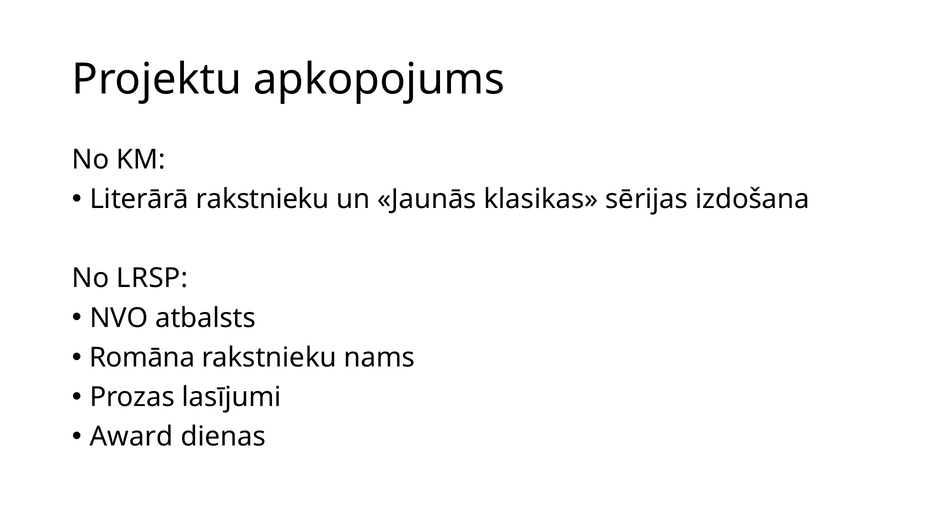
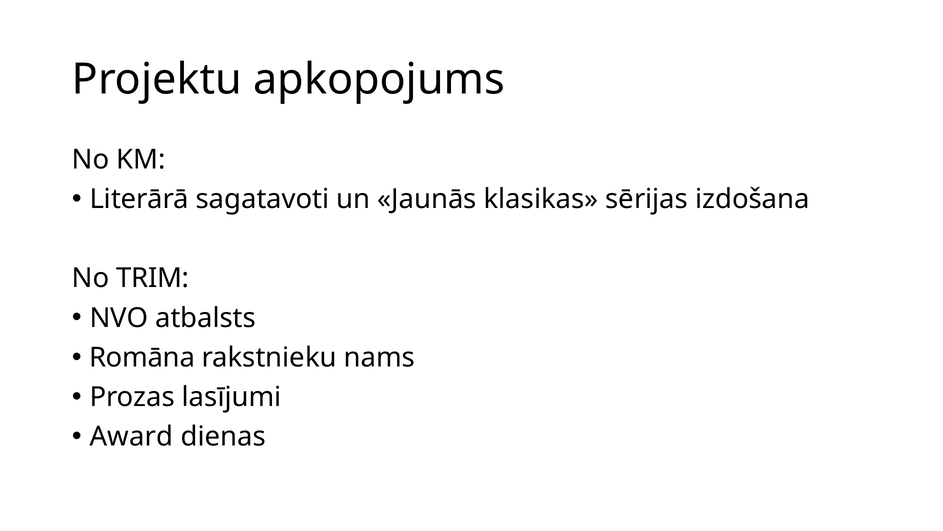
Literārā rakstnieku: rakstnieku -> sagatavoti
LRSP: LRSP -> TRIM
